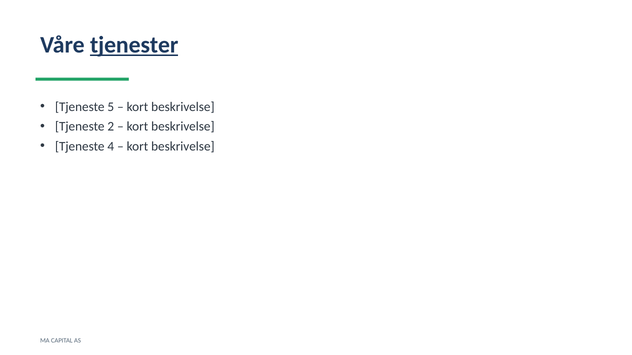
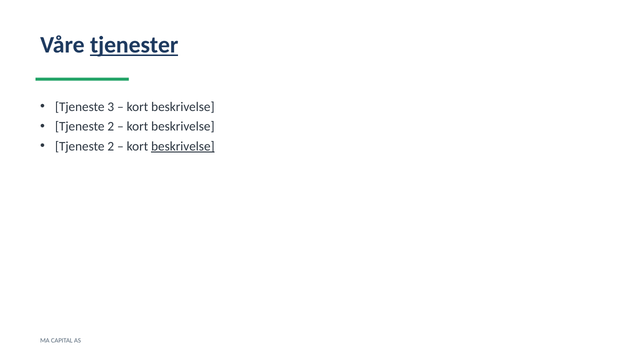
5: 5 -> 3
4 at (111, 147): 4 -> 2
beskrivelse at (183, 147) underline: none -> present
